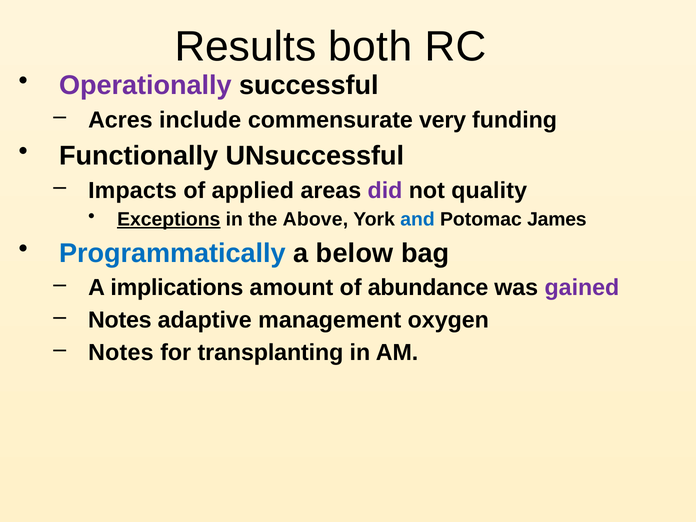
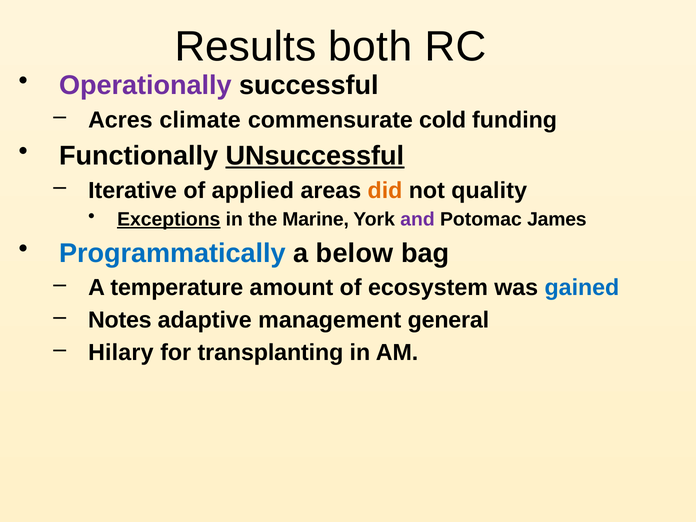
include: include -> climate
very: very -> cold
UNsuccessful underline: none -> present
Impacts: Impacts -> Iterative
did colour: purple -> orange
Above: Above -> Marine
and colour: blue -> purple
implications: implications -> temperature
abundance: abundance -> ecosystem
gained colour: purple -> blue
oxygen: oxygen -> general
Notes at (121, 353): Notes -> Hilary
